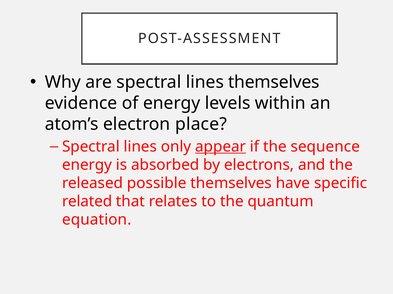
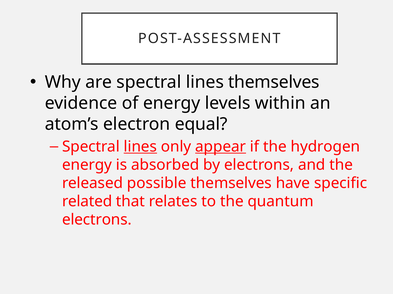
place: place -> equal
lines at (140, 147) underline: none -> present
sequence: sequence -> hydrogen
equation at (97, 220): equation -> electrons
